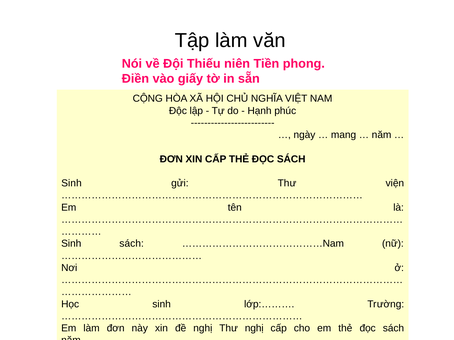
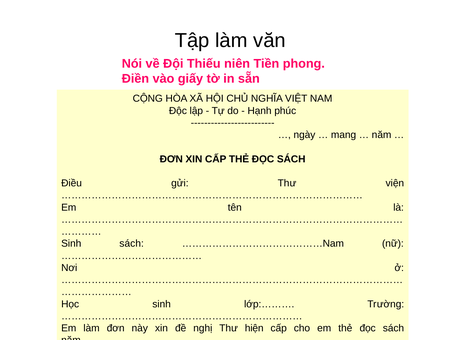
Sinh at (71, 183): Sinh -> Điều
Thư nghị: nghị -> hiện
